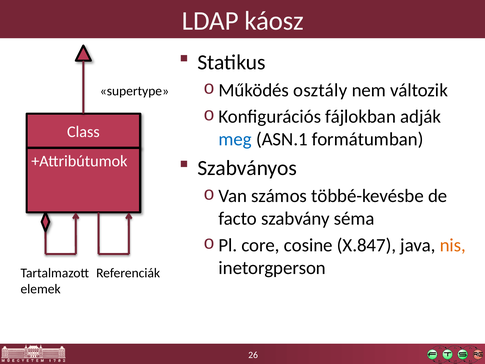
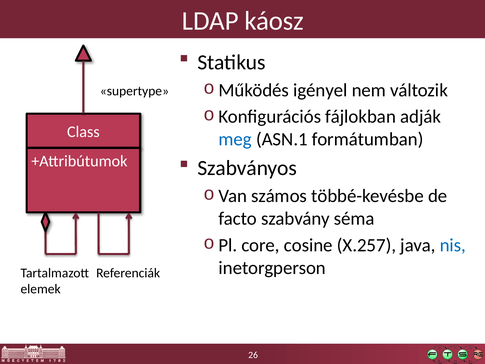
osztály: osztály -> igényel
X.847: X.847 -> X.257
nis colour: orange -> blue
